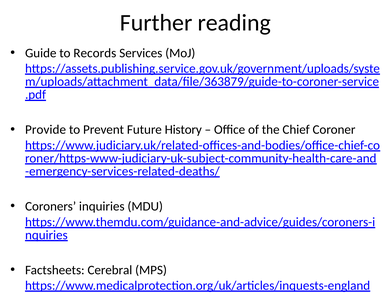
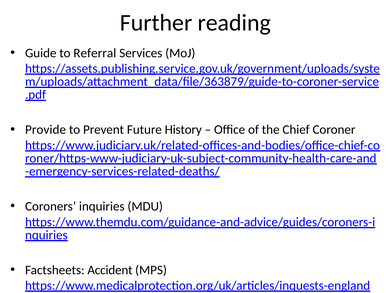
Records: Records -> Referral
Cerebral: Cerebral -> Accident
